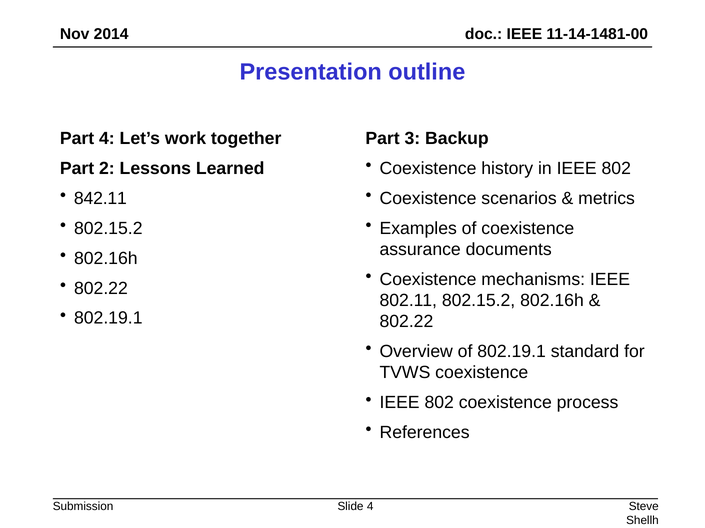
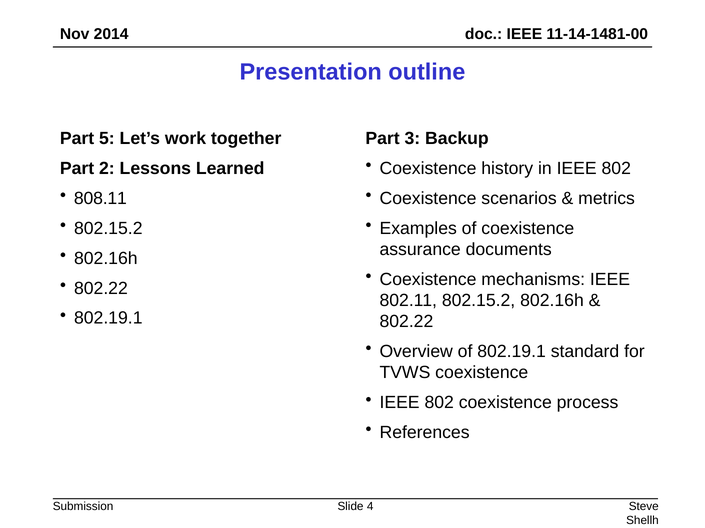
Part 4: 4 -> 5
842.11: 842.11 -> 808.11
